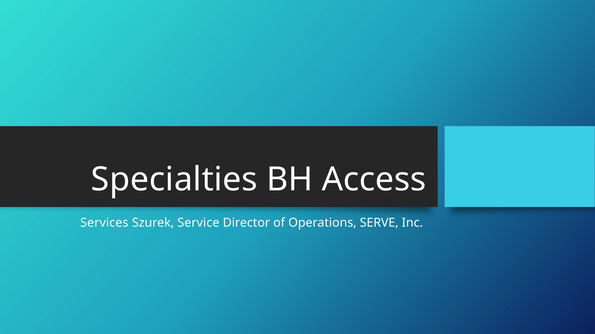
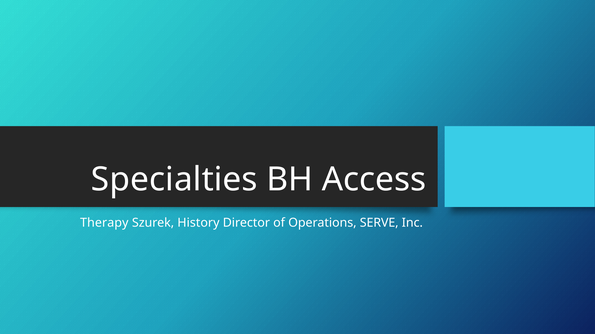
Services: Services -> Therapy
Service: Service -> History
